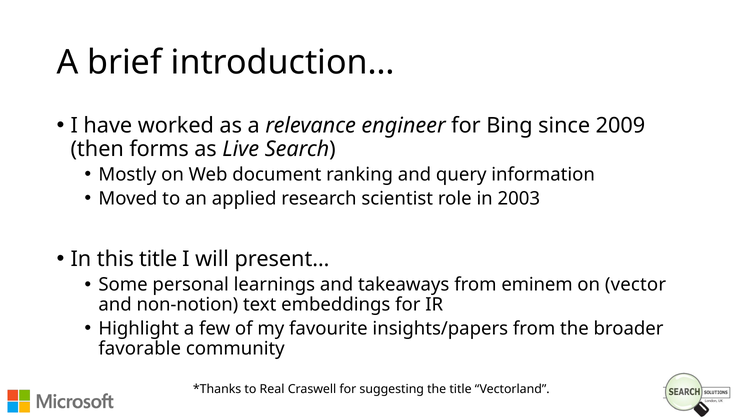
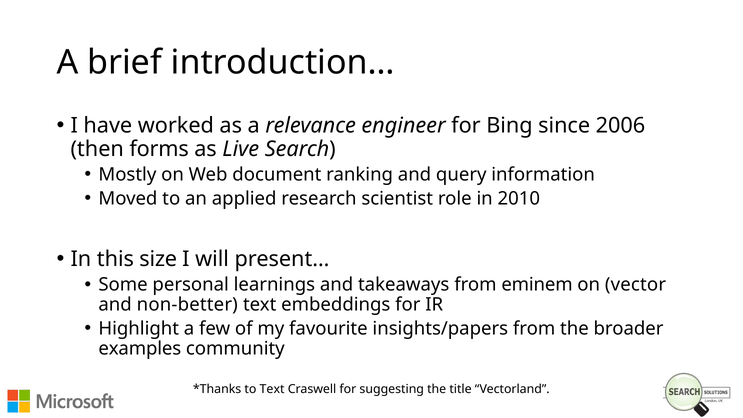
2009: 2009 -> 2006
2003: 2003 -> 2010
this title: title -> size
non-notion: non-notion -> non-better
favorable: favorable -> examples
to Real: Real -> Text
